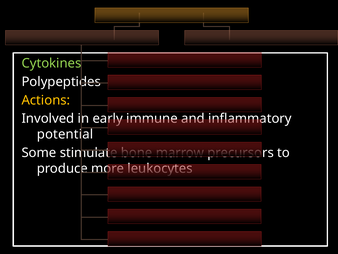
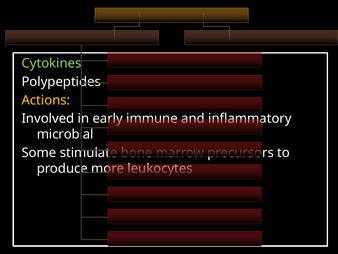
potential: potential -> microbial
